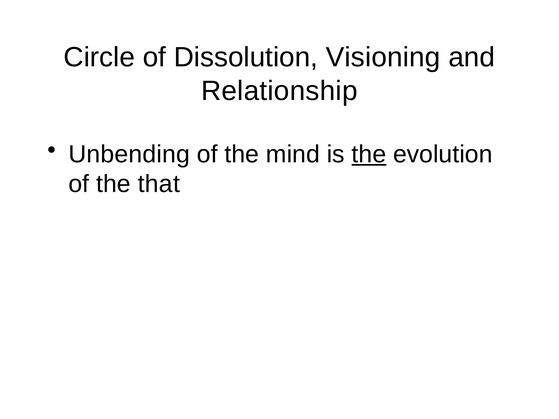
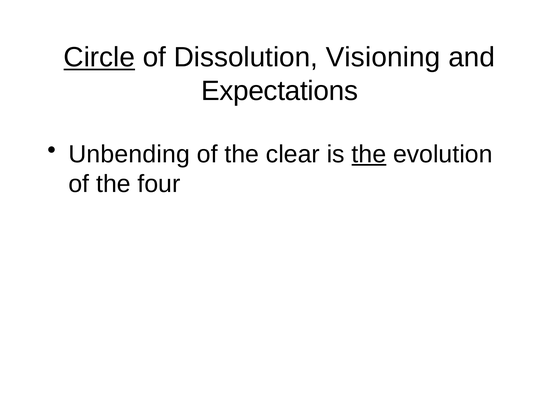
Circle underline: none -> present
Relationship: Relationship -> Expectations
mind: mind -> clear
that: that -> four
